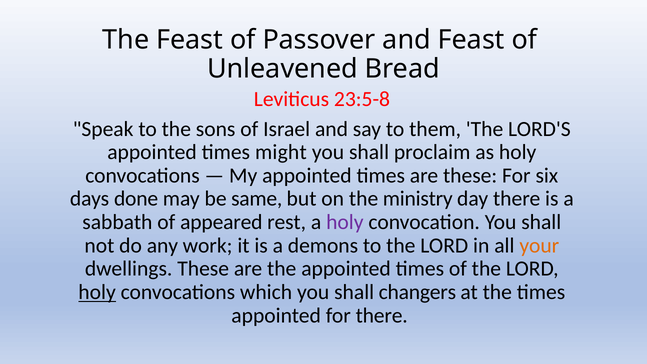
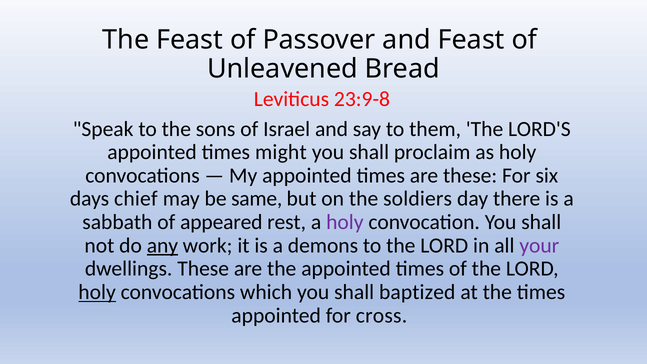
23:5-8: 23:5-8 -> 23:9-8
done: done -> chief
ministry: ministry -> soldiers
any underline: none -> present
your colour: orange -> purple
changers: changers -> baptized
for there: there -> cross
